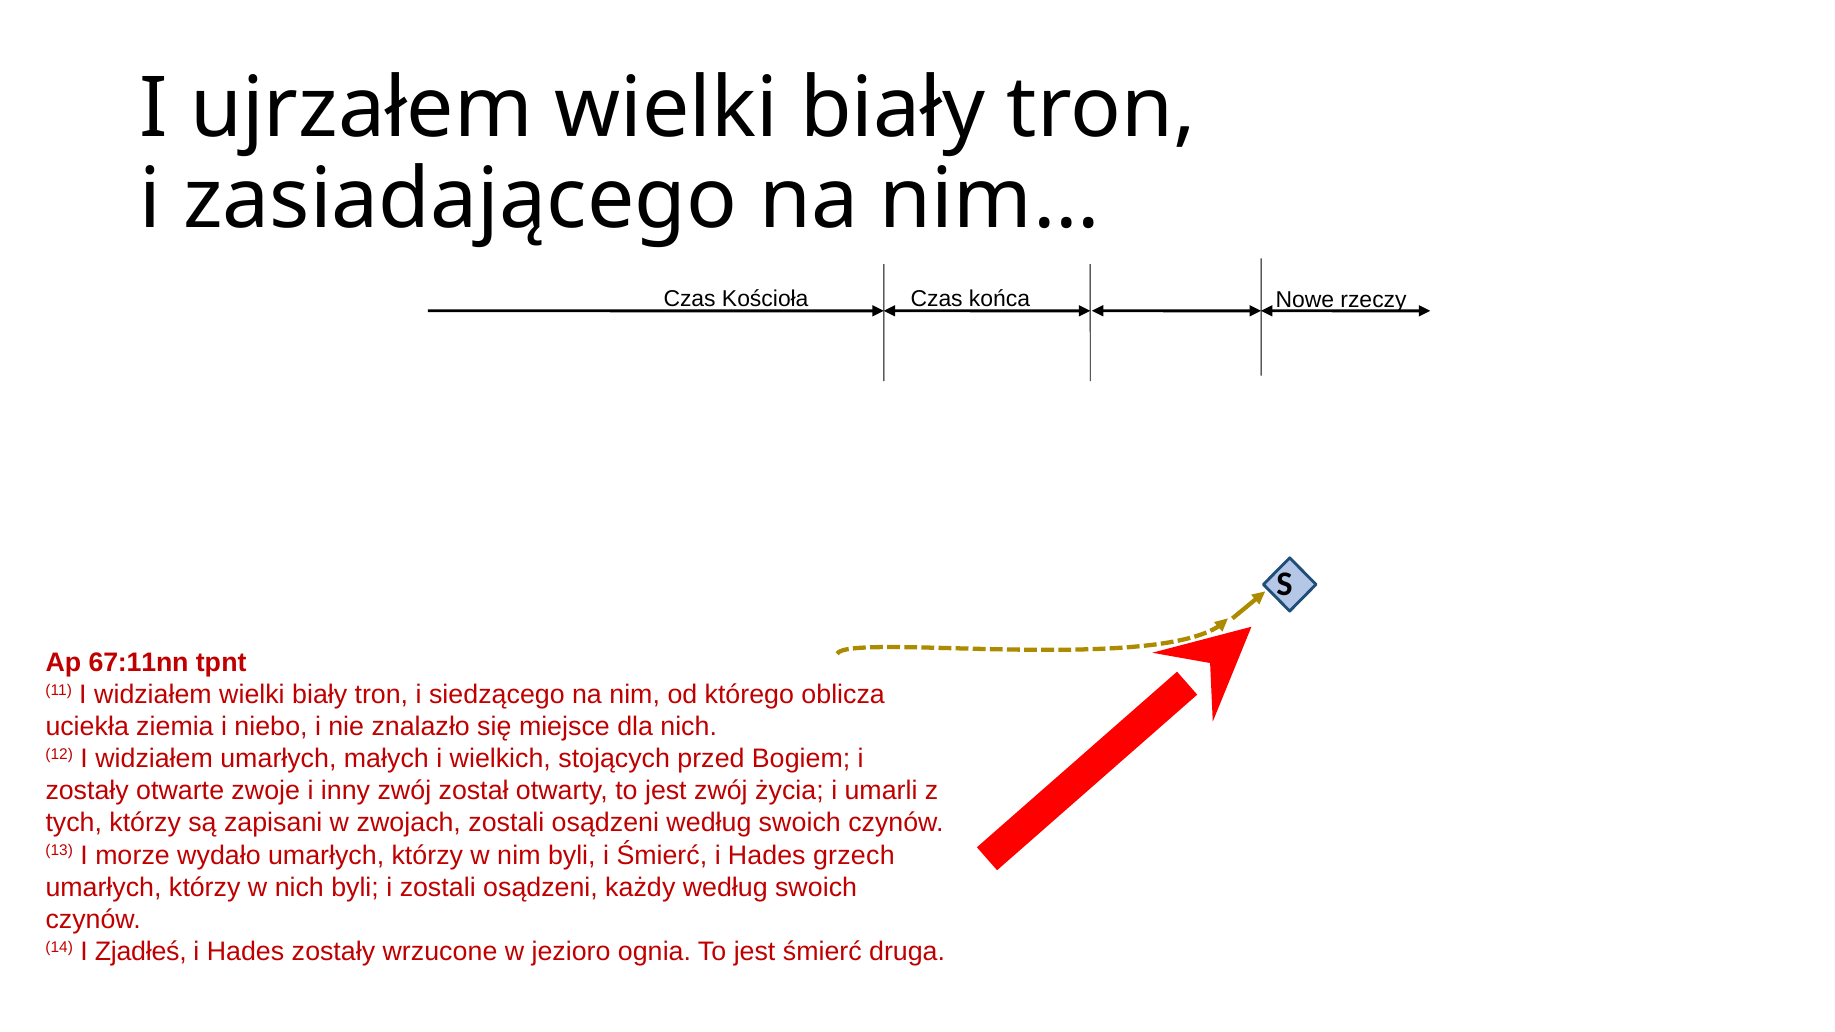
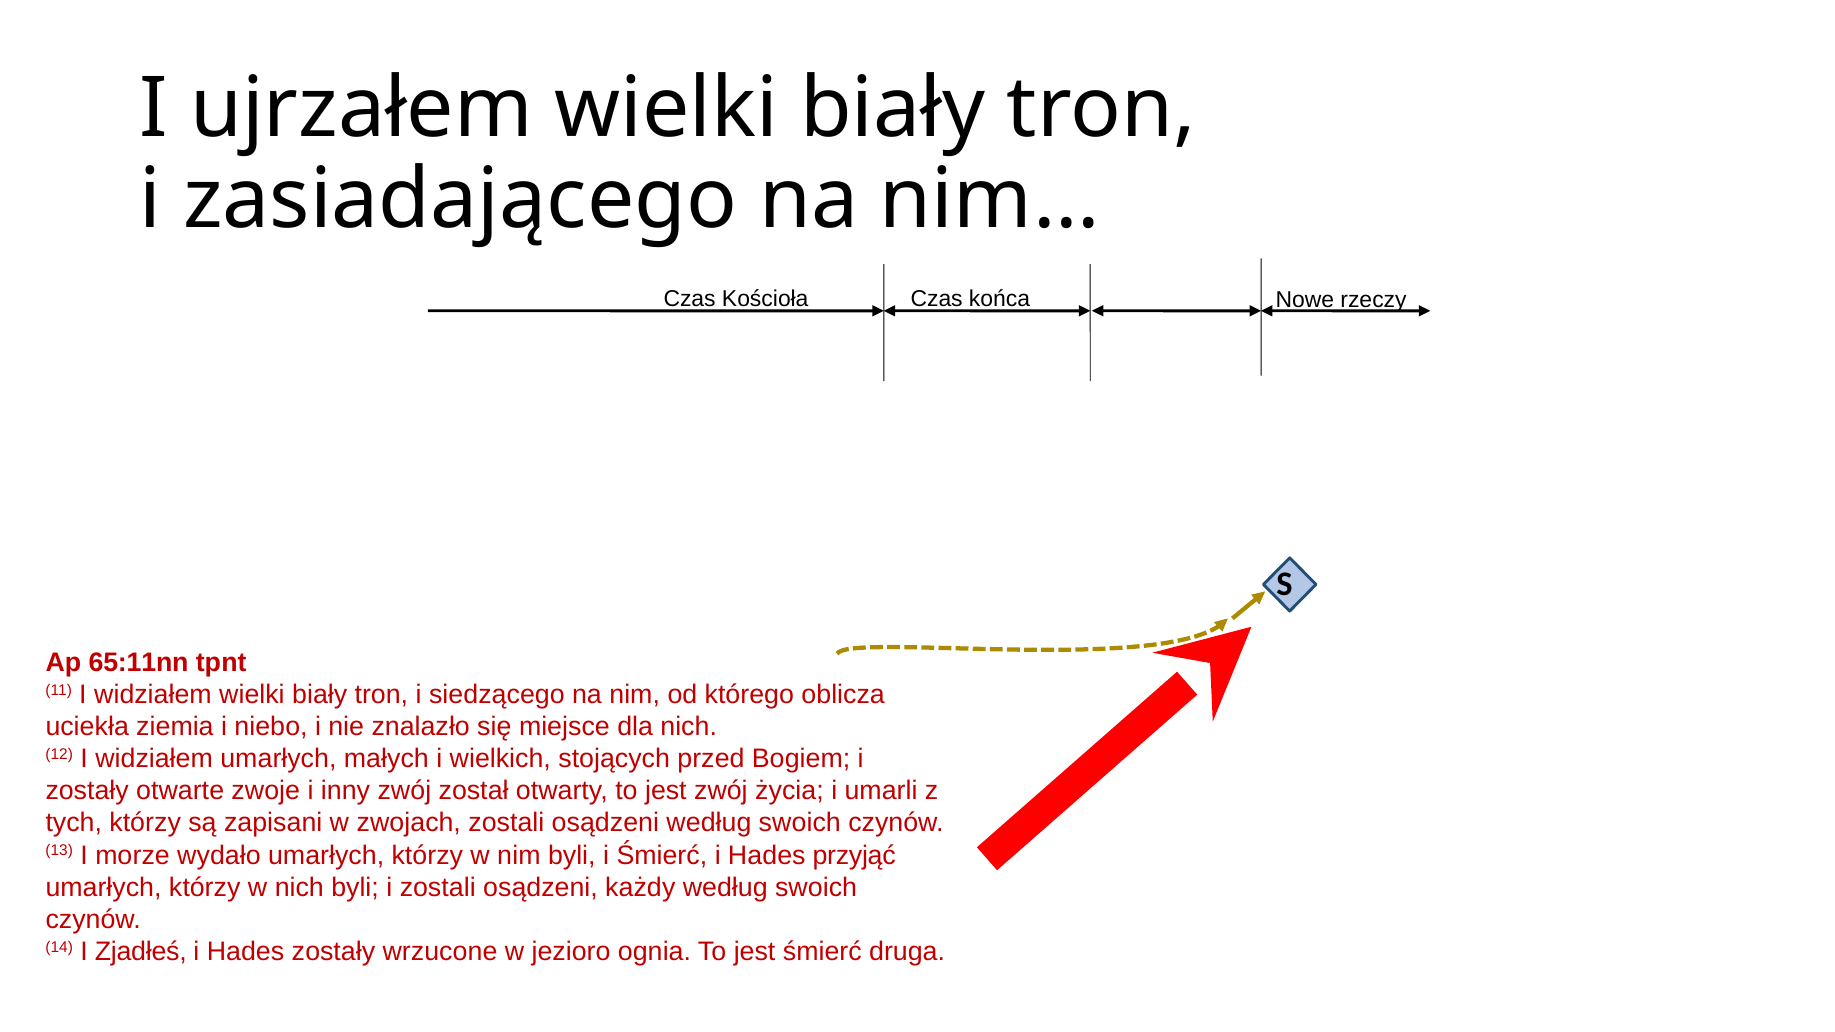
67:11nn: 67:11nn -> 65:11nn
grzech: grzech -> przyjąć
